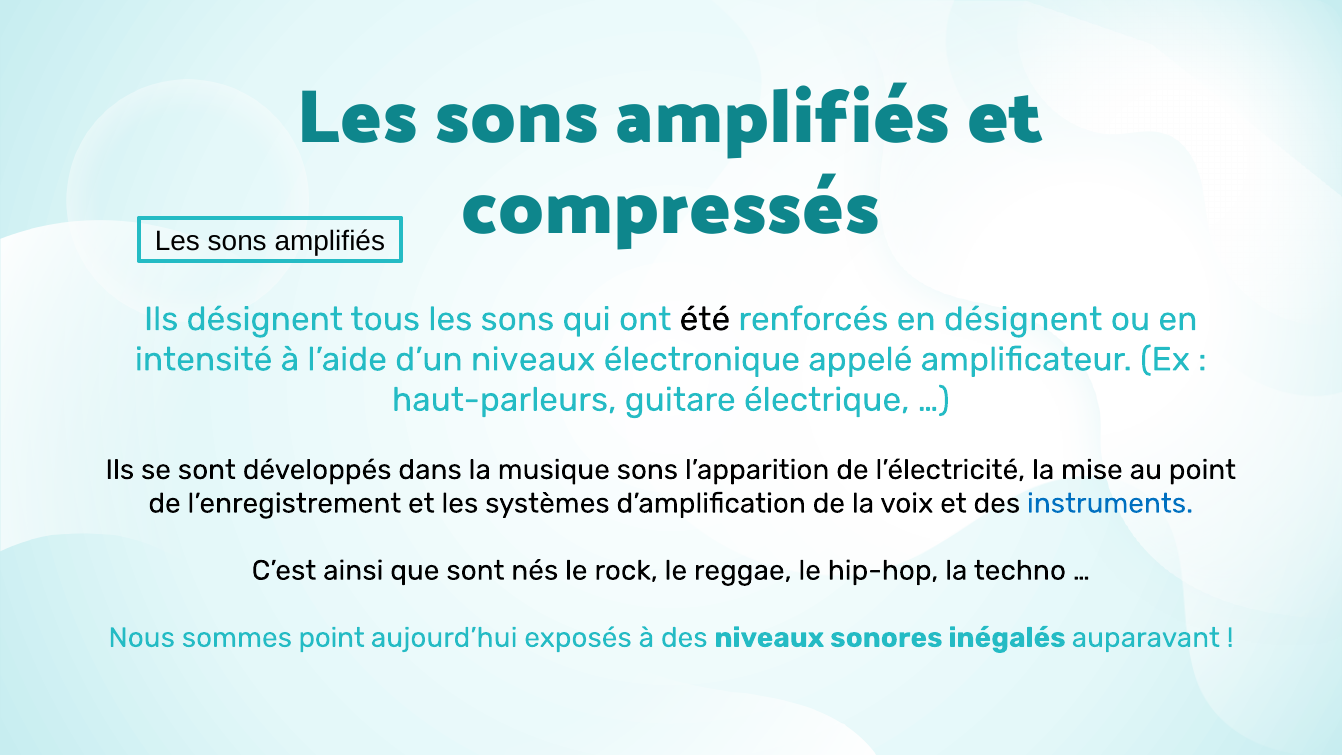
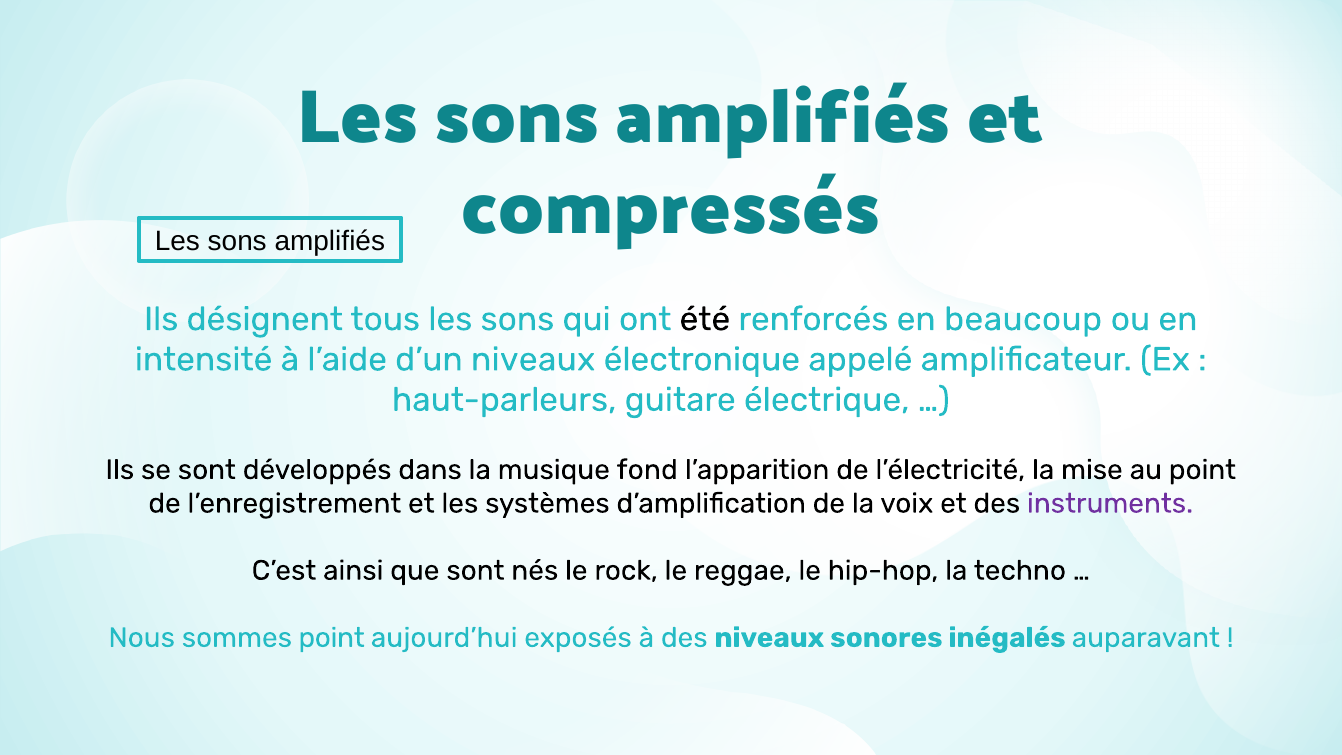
en désignent: désignent -> beaucoup
musique sons: sons -> fond
instruments colour: blue -> purple
